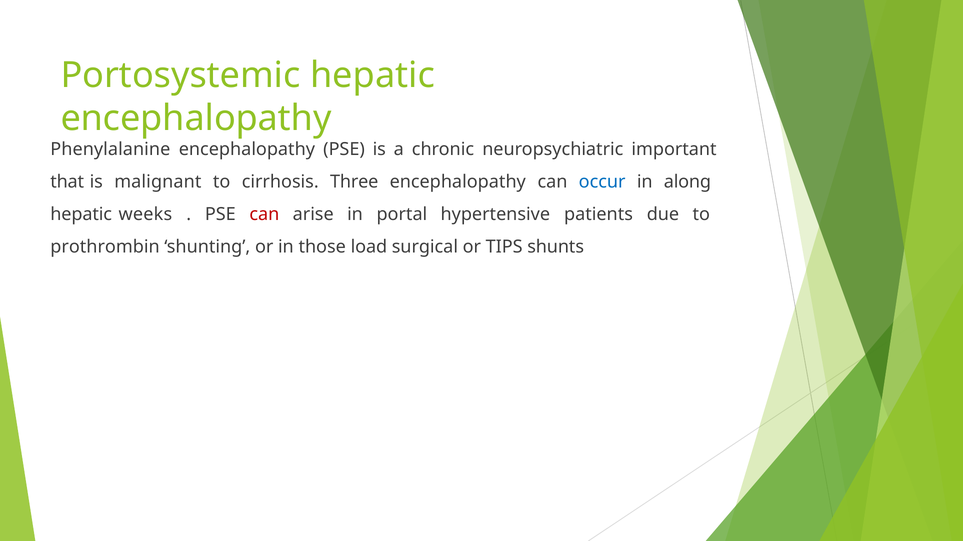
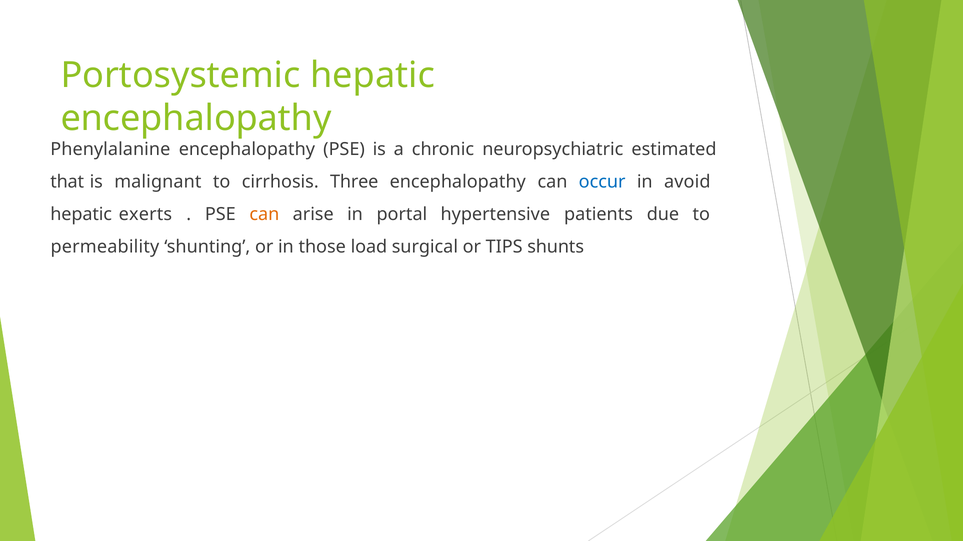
important: important -> estimated
along: along -> avoid
weeks: weeks -> exerts
can at (264, 215) colour: red -> orange
prothrombin: prothrombin -> permeability
